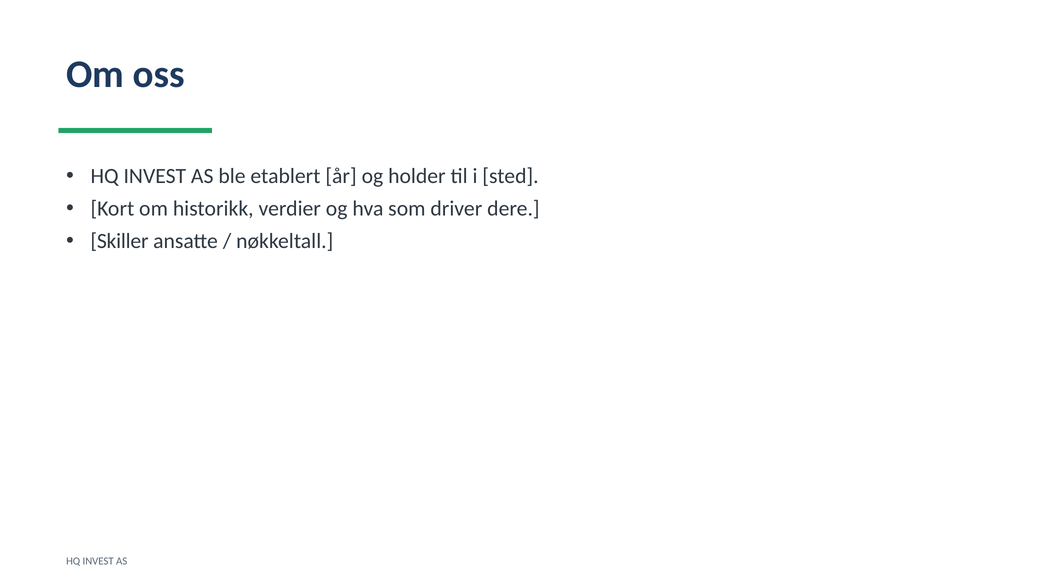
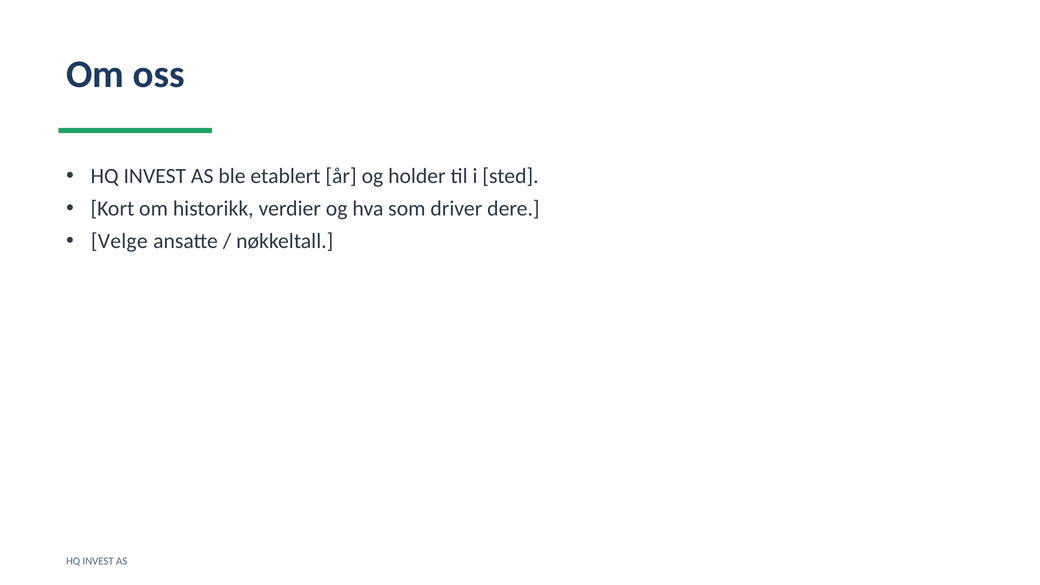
Skiller: Skiller -> Velge
